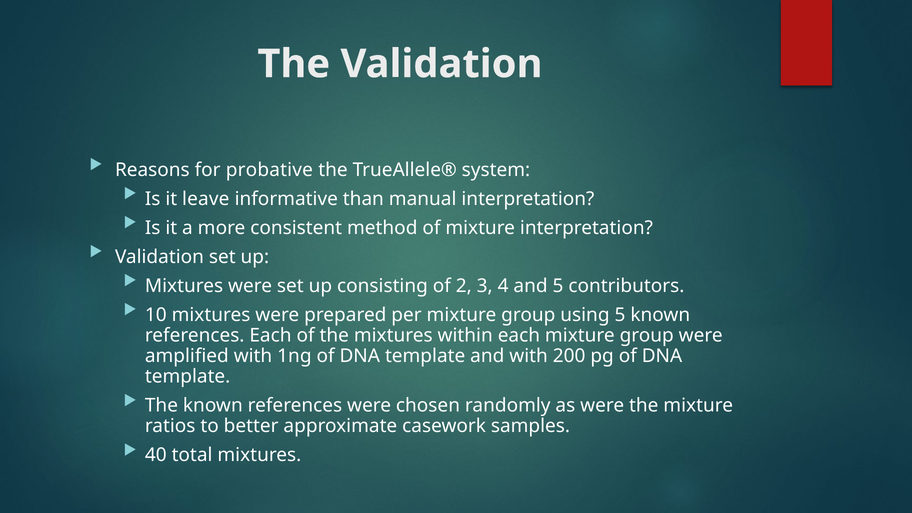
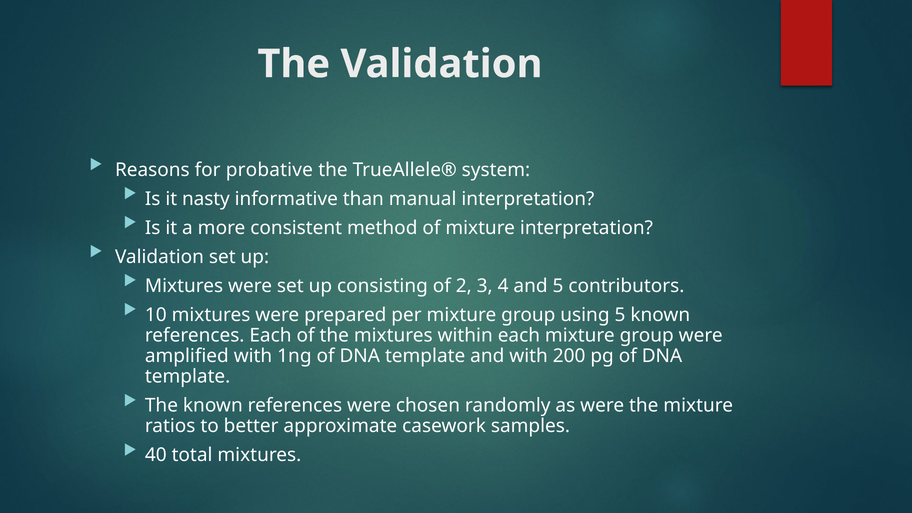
leave: leave -> nasty
